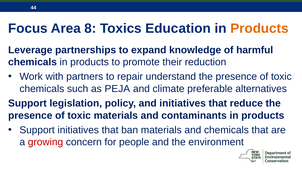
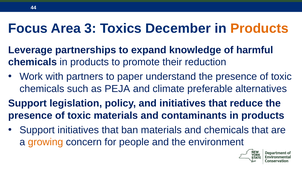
8: 8 -> 3
Education: Education -> December
repair: repair -> paper
growing colour: red -> orange
